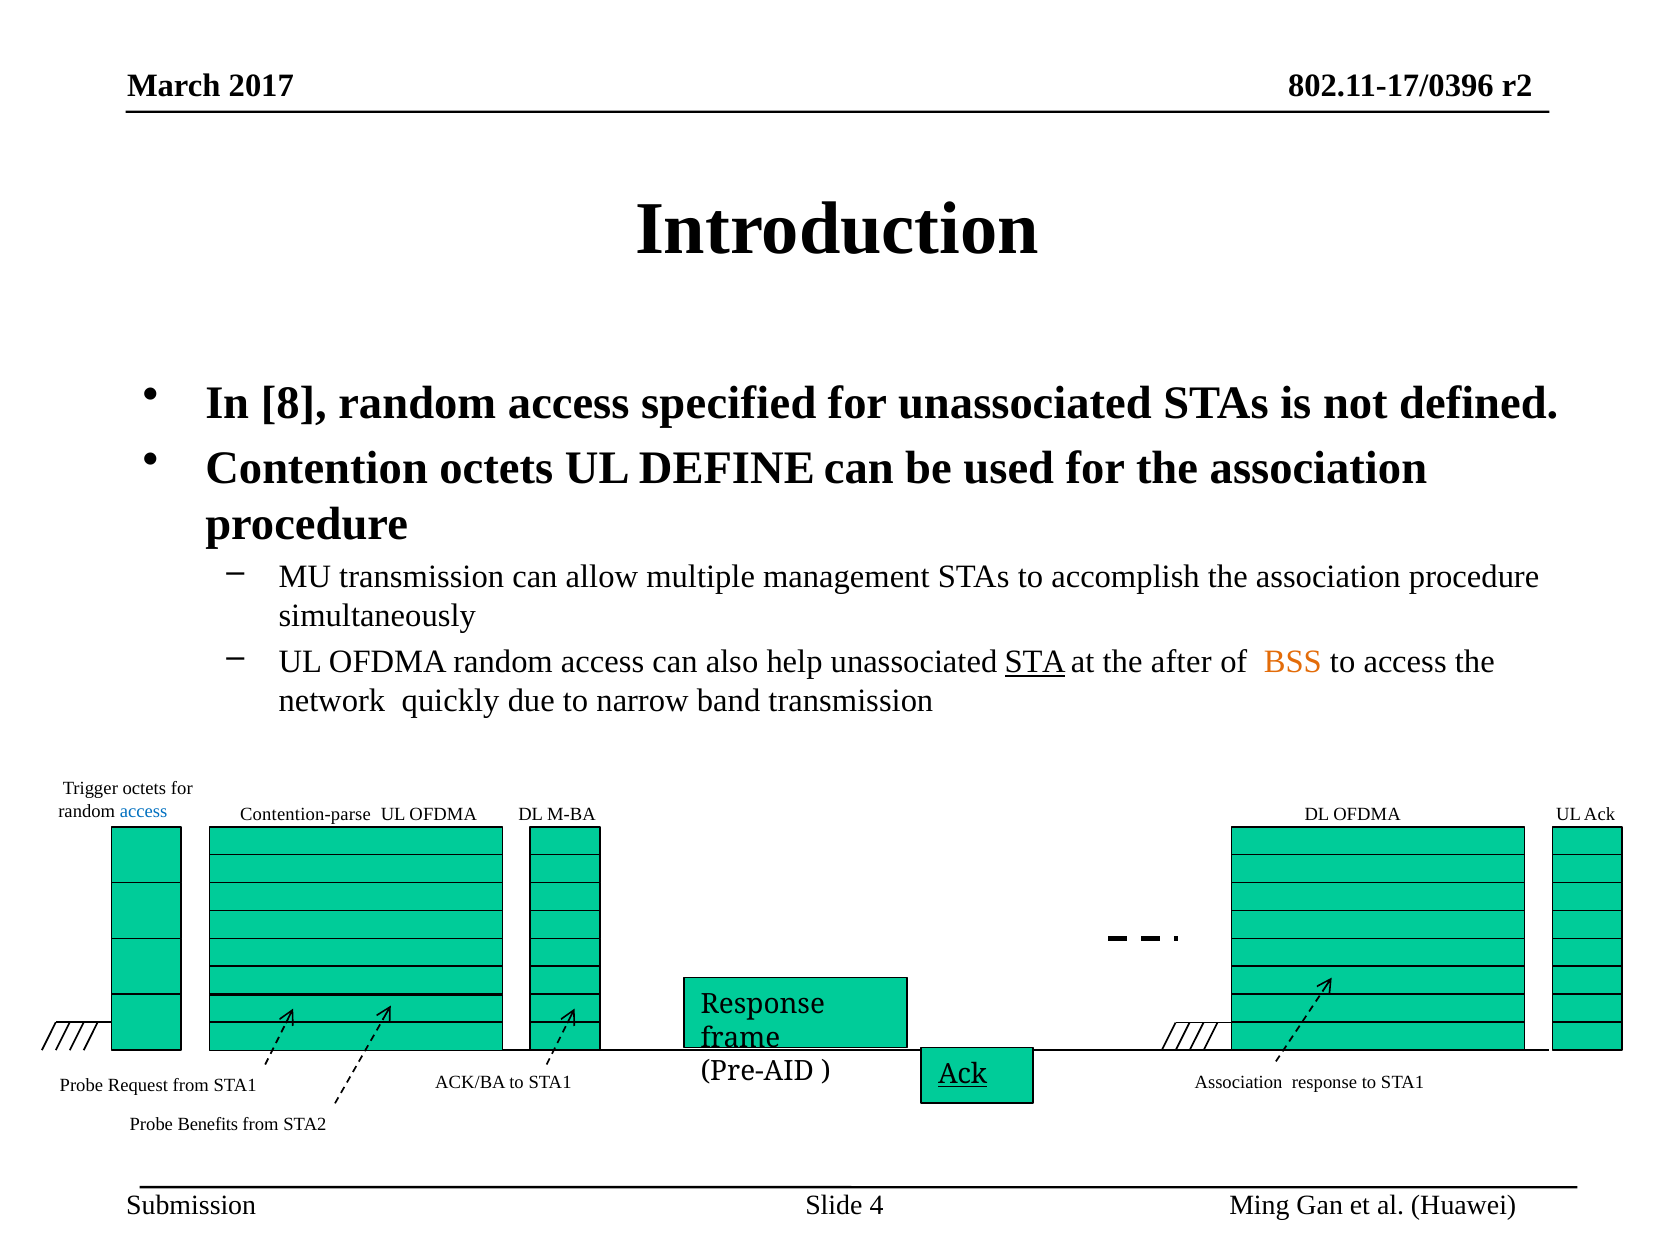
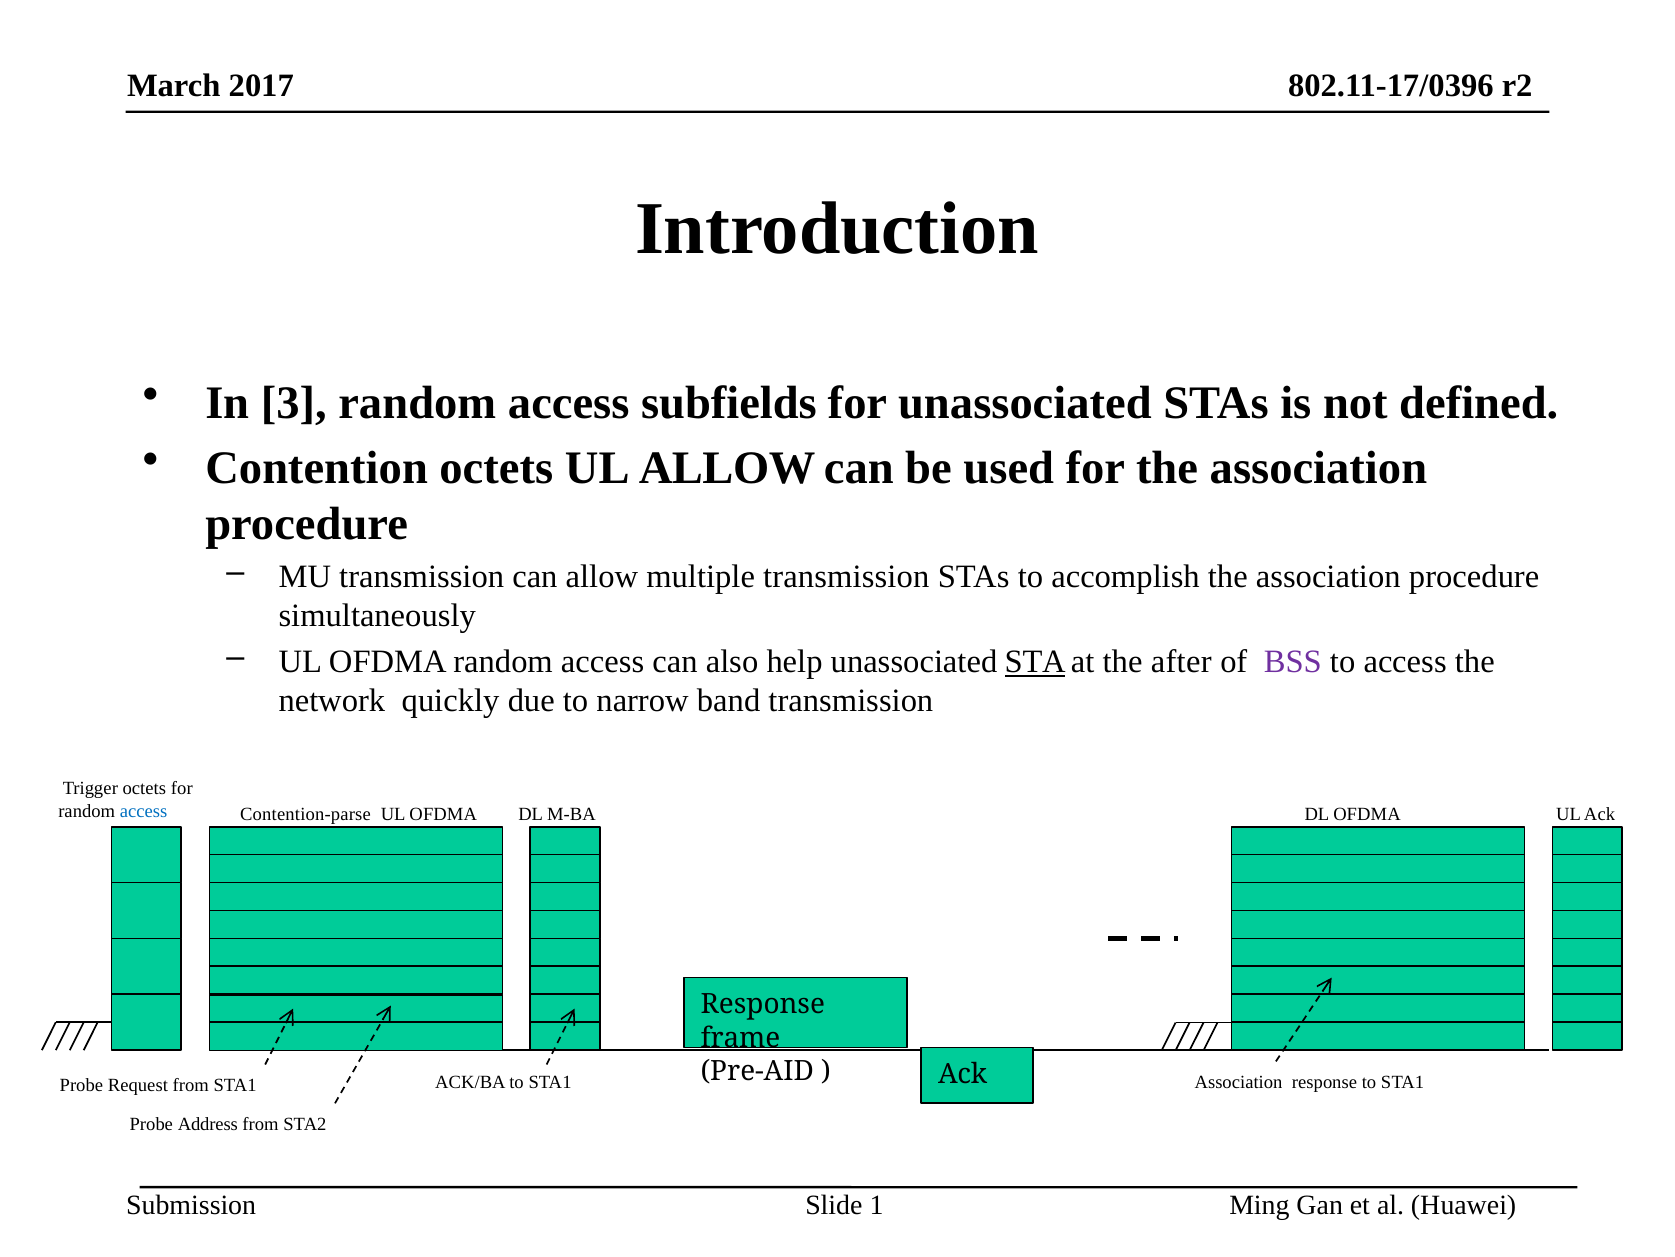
8: 8 -> 3
specified: specified -> subfields
UL DEFINE: DEFINE -> ALLOW
multiple management: management -> transmission
BSS colour: orange -> purple
Ack at (963, 1074) underline: present -> none
Benefits: Benefits -> Address
4: 4 -> 1
